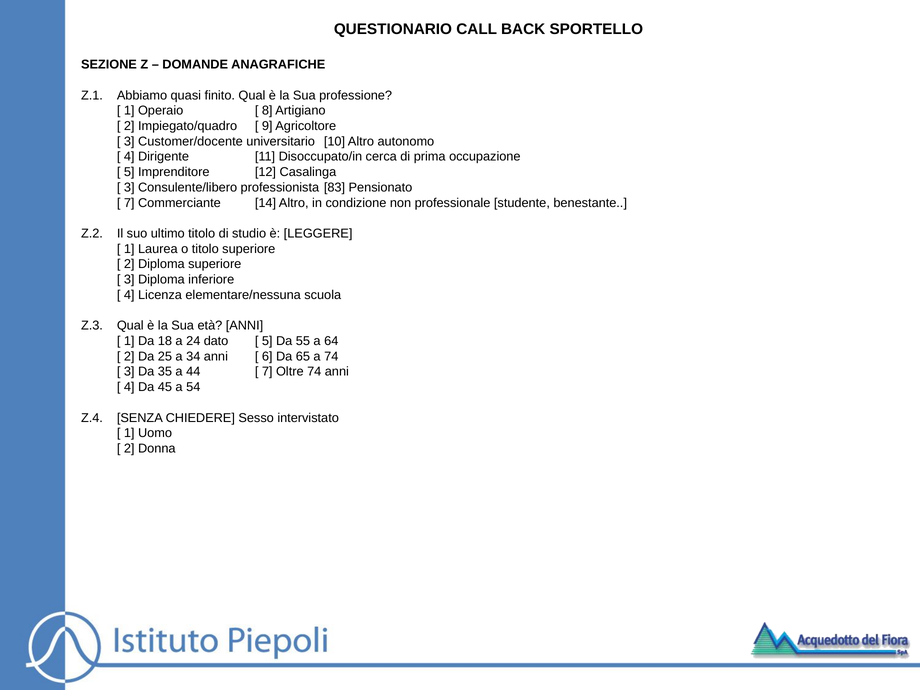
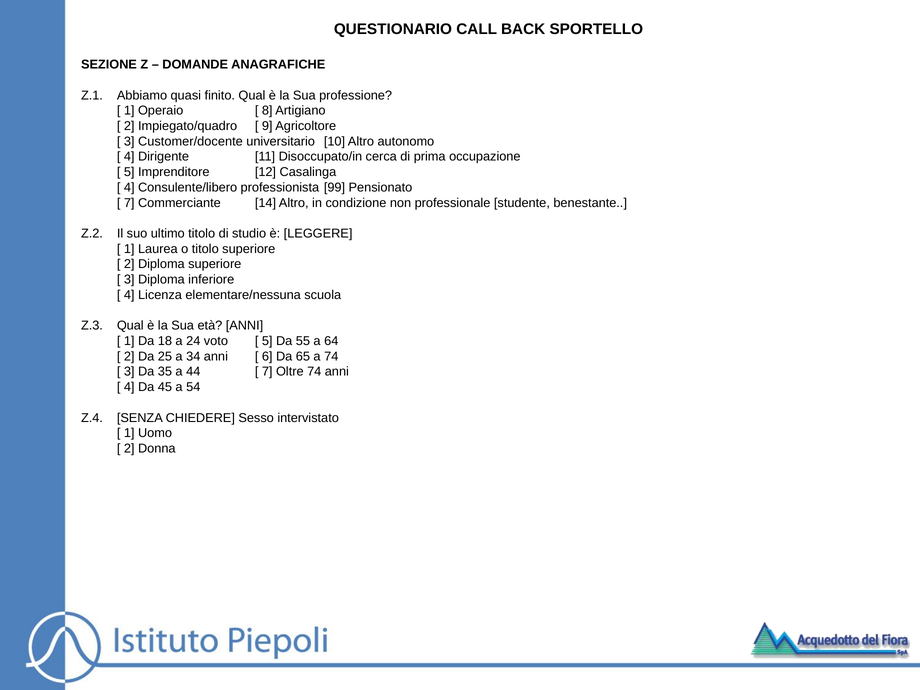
3 at (129, 187): 3 -> 4
83: 83 -> 99
dato: dato -> voto
